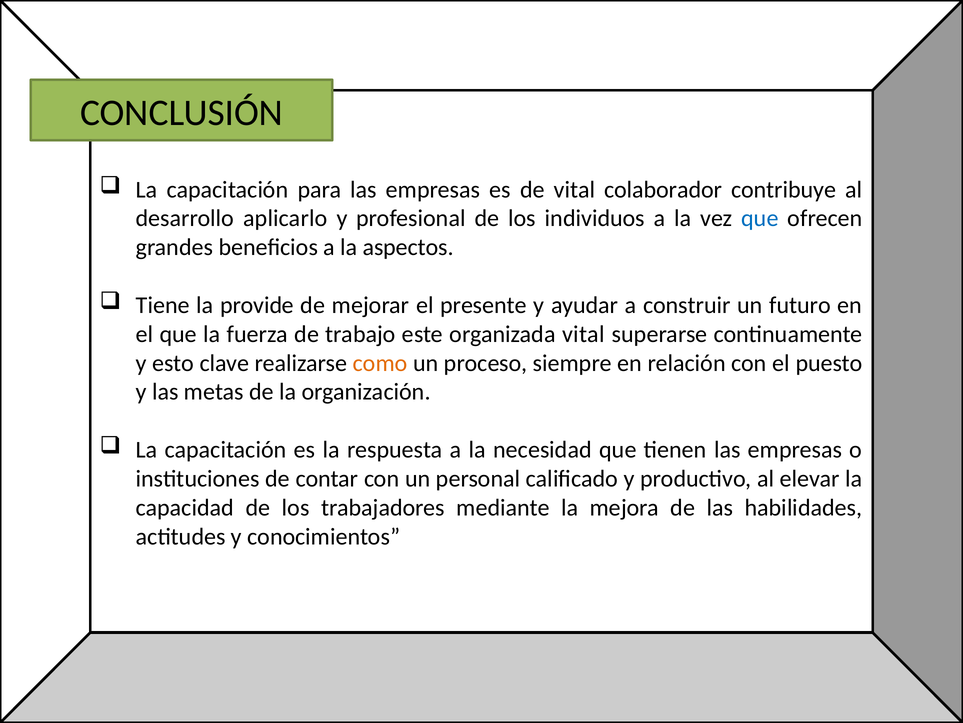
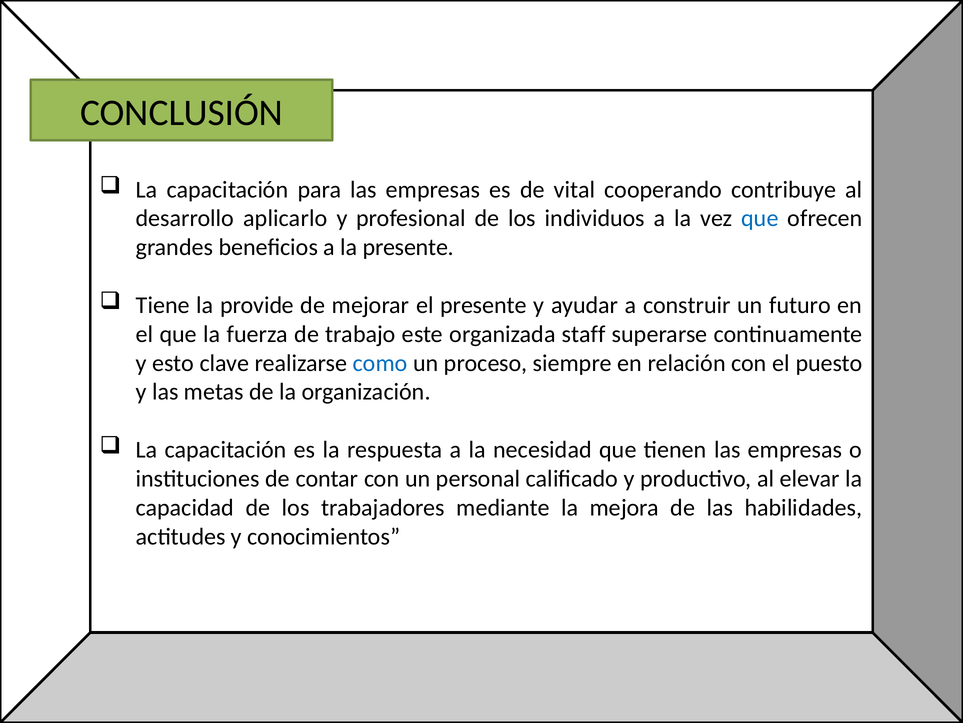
colaborador: colaborador -> cooperando
la aspectos: aspectos -> presente
organizada vital: vital -> staff
como colour: orange -> blue
